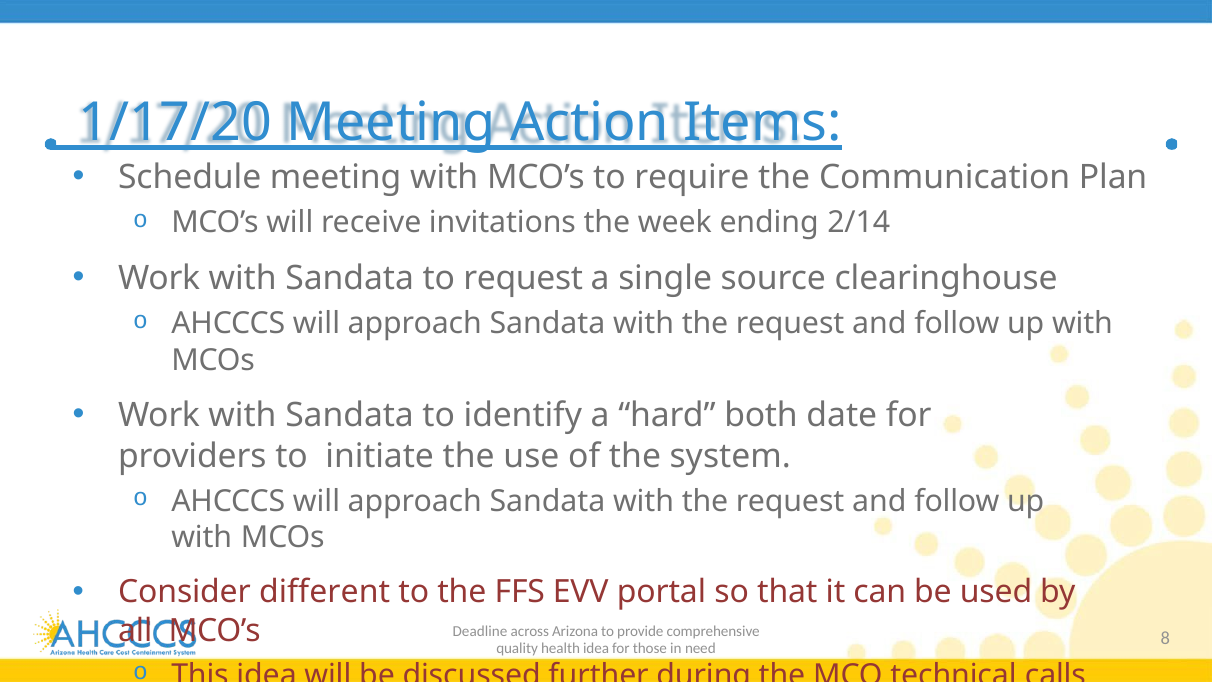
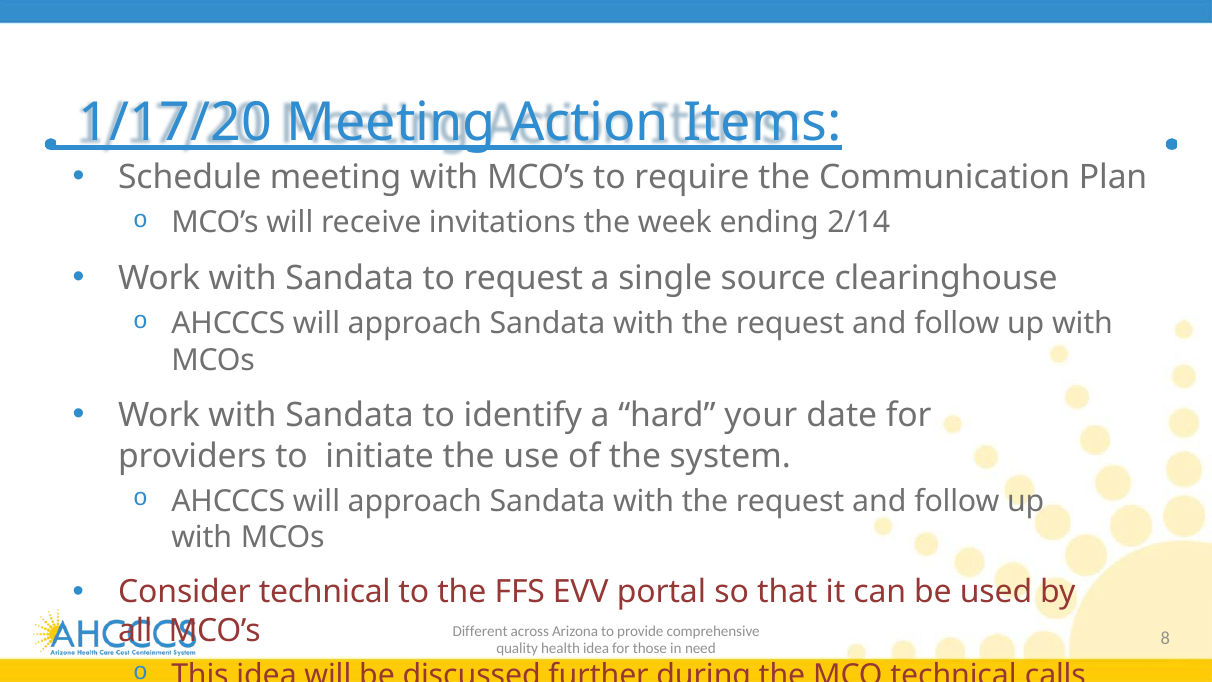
both: both -> your
Consider different: different -> technical
Deadline: Deadline -> Different
